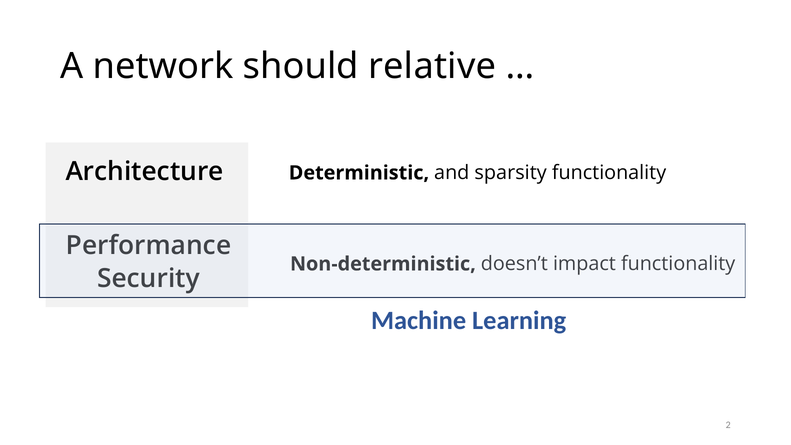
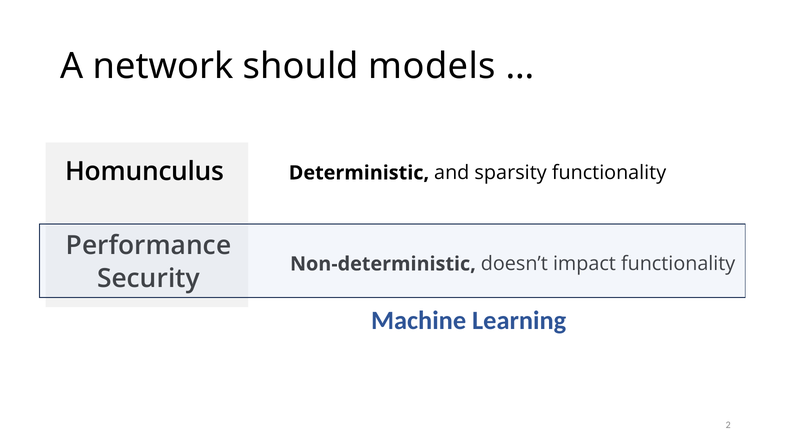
relative: relative -> models
Architecture: Architecture -> Homunculus
